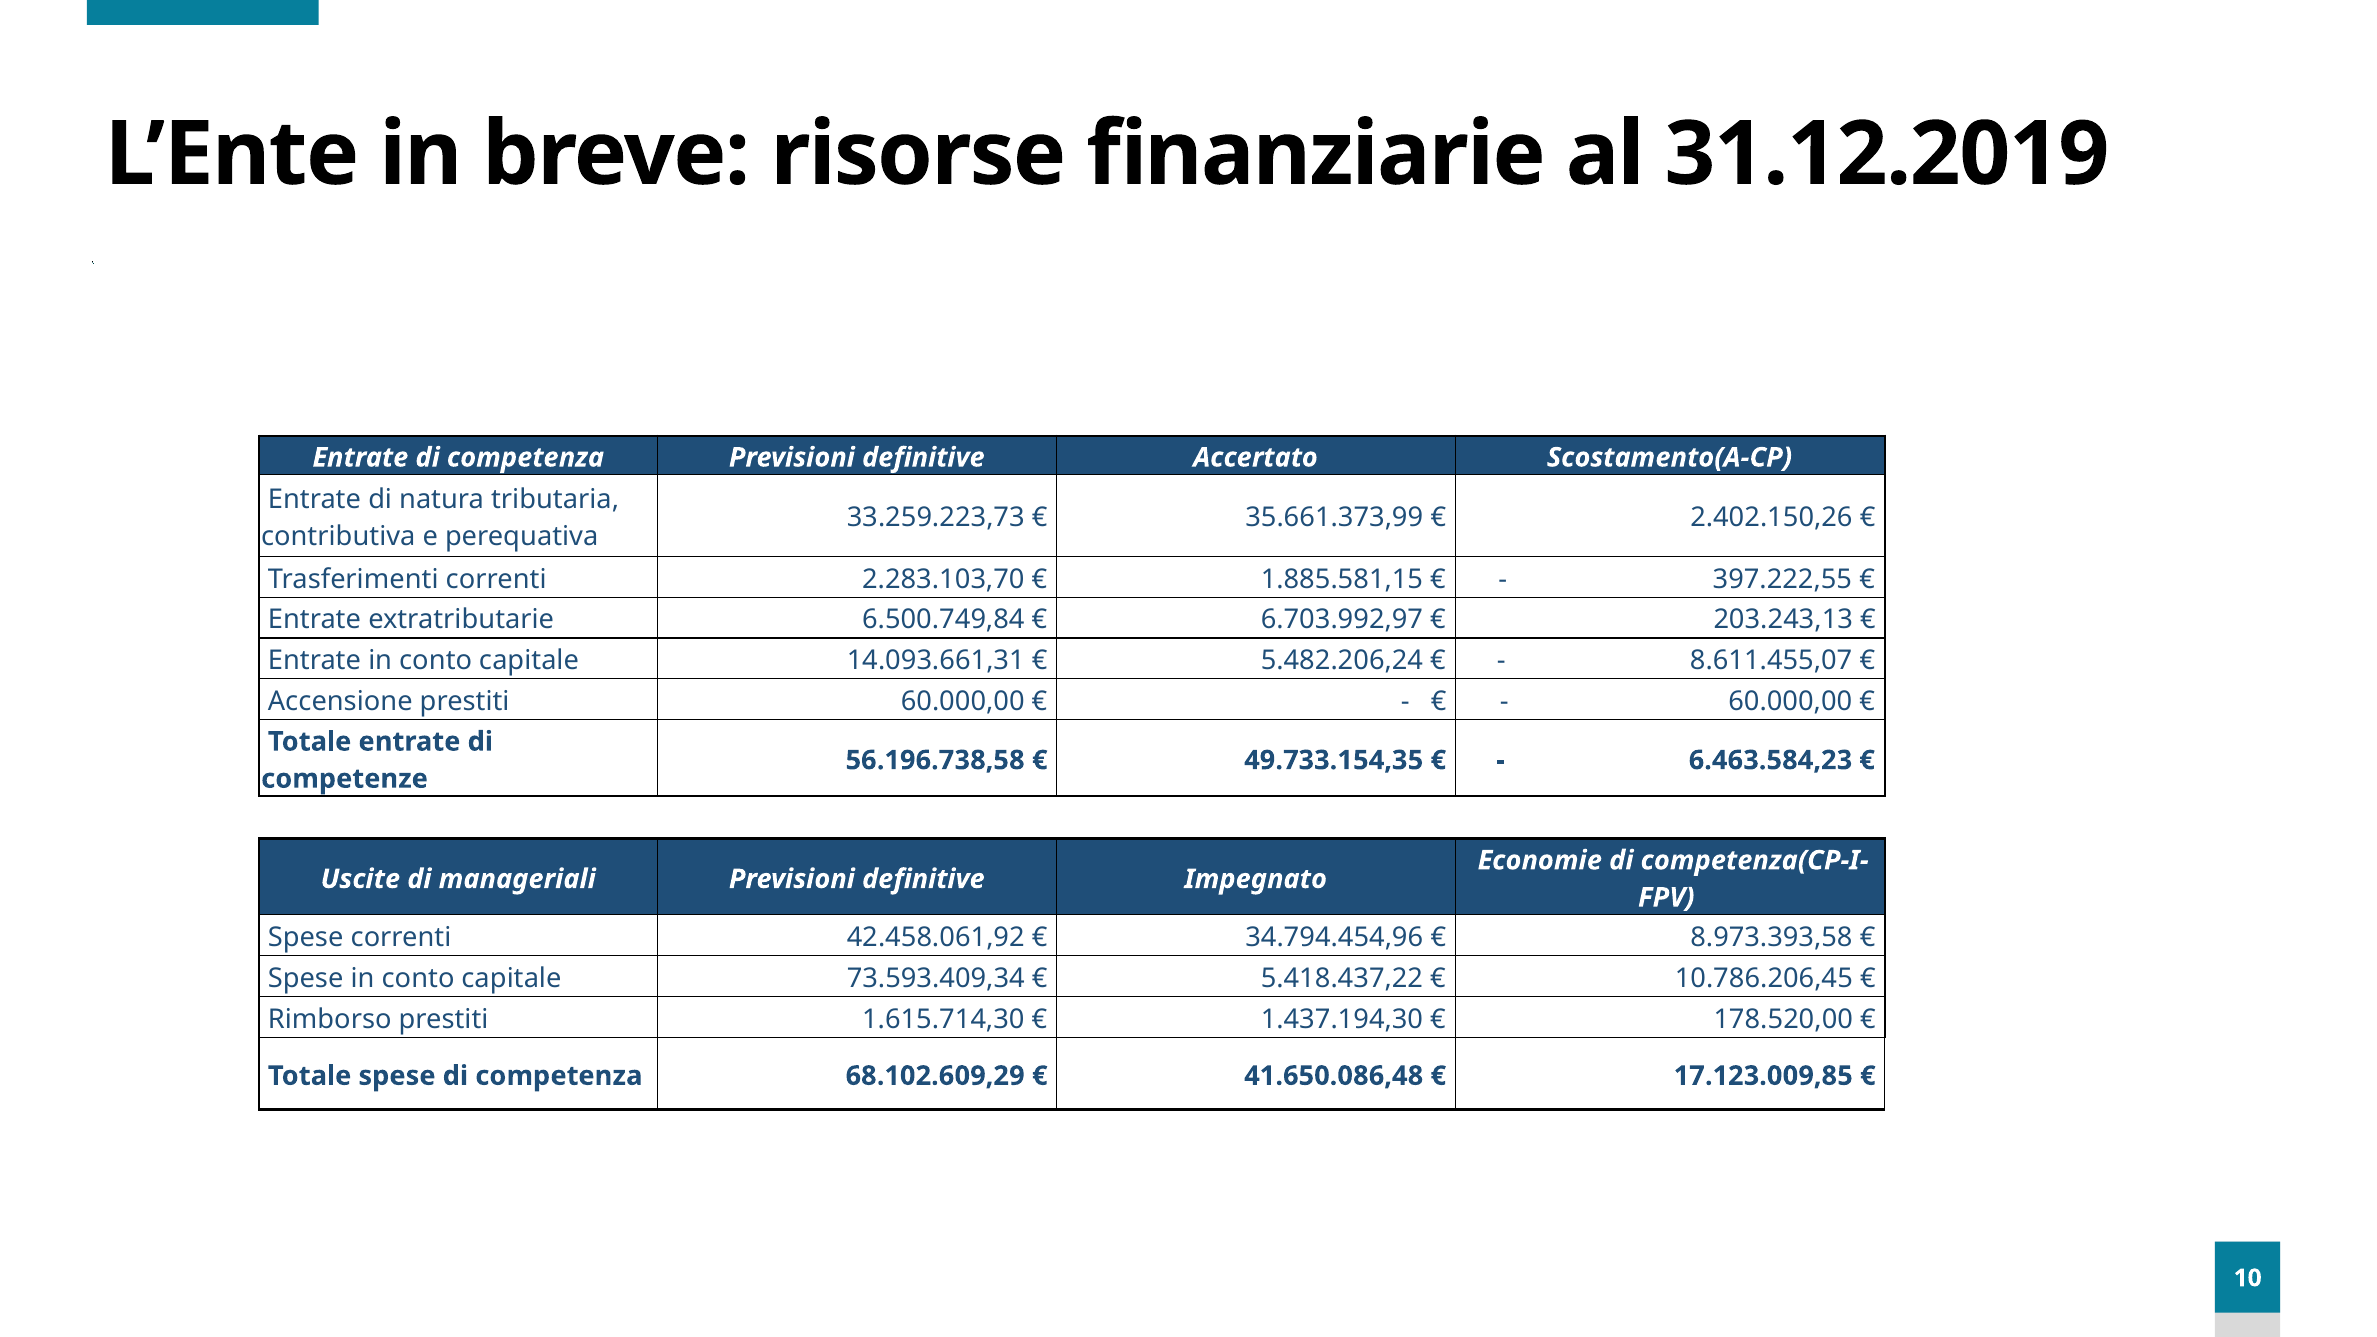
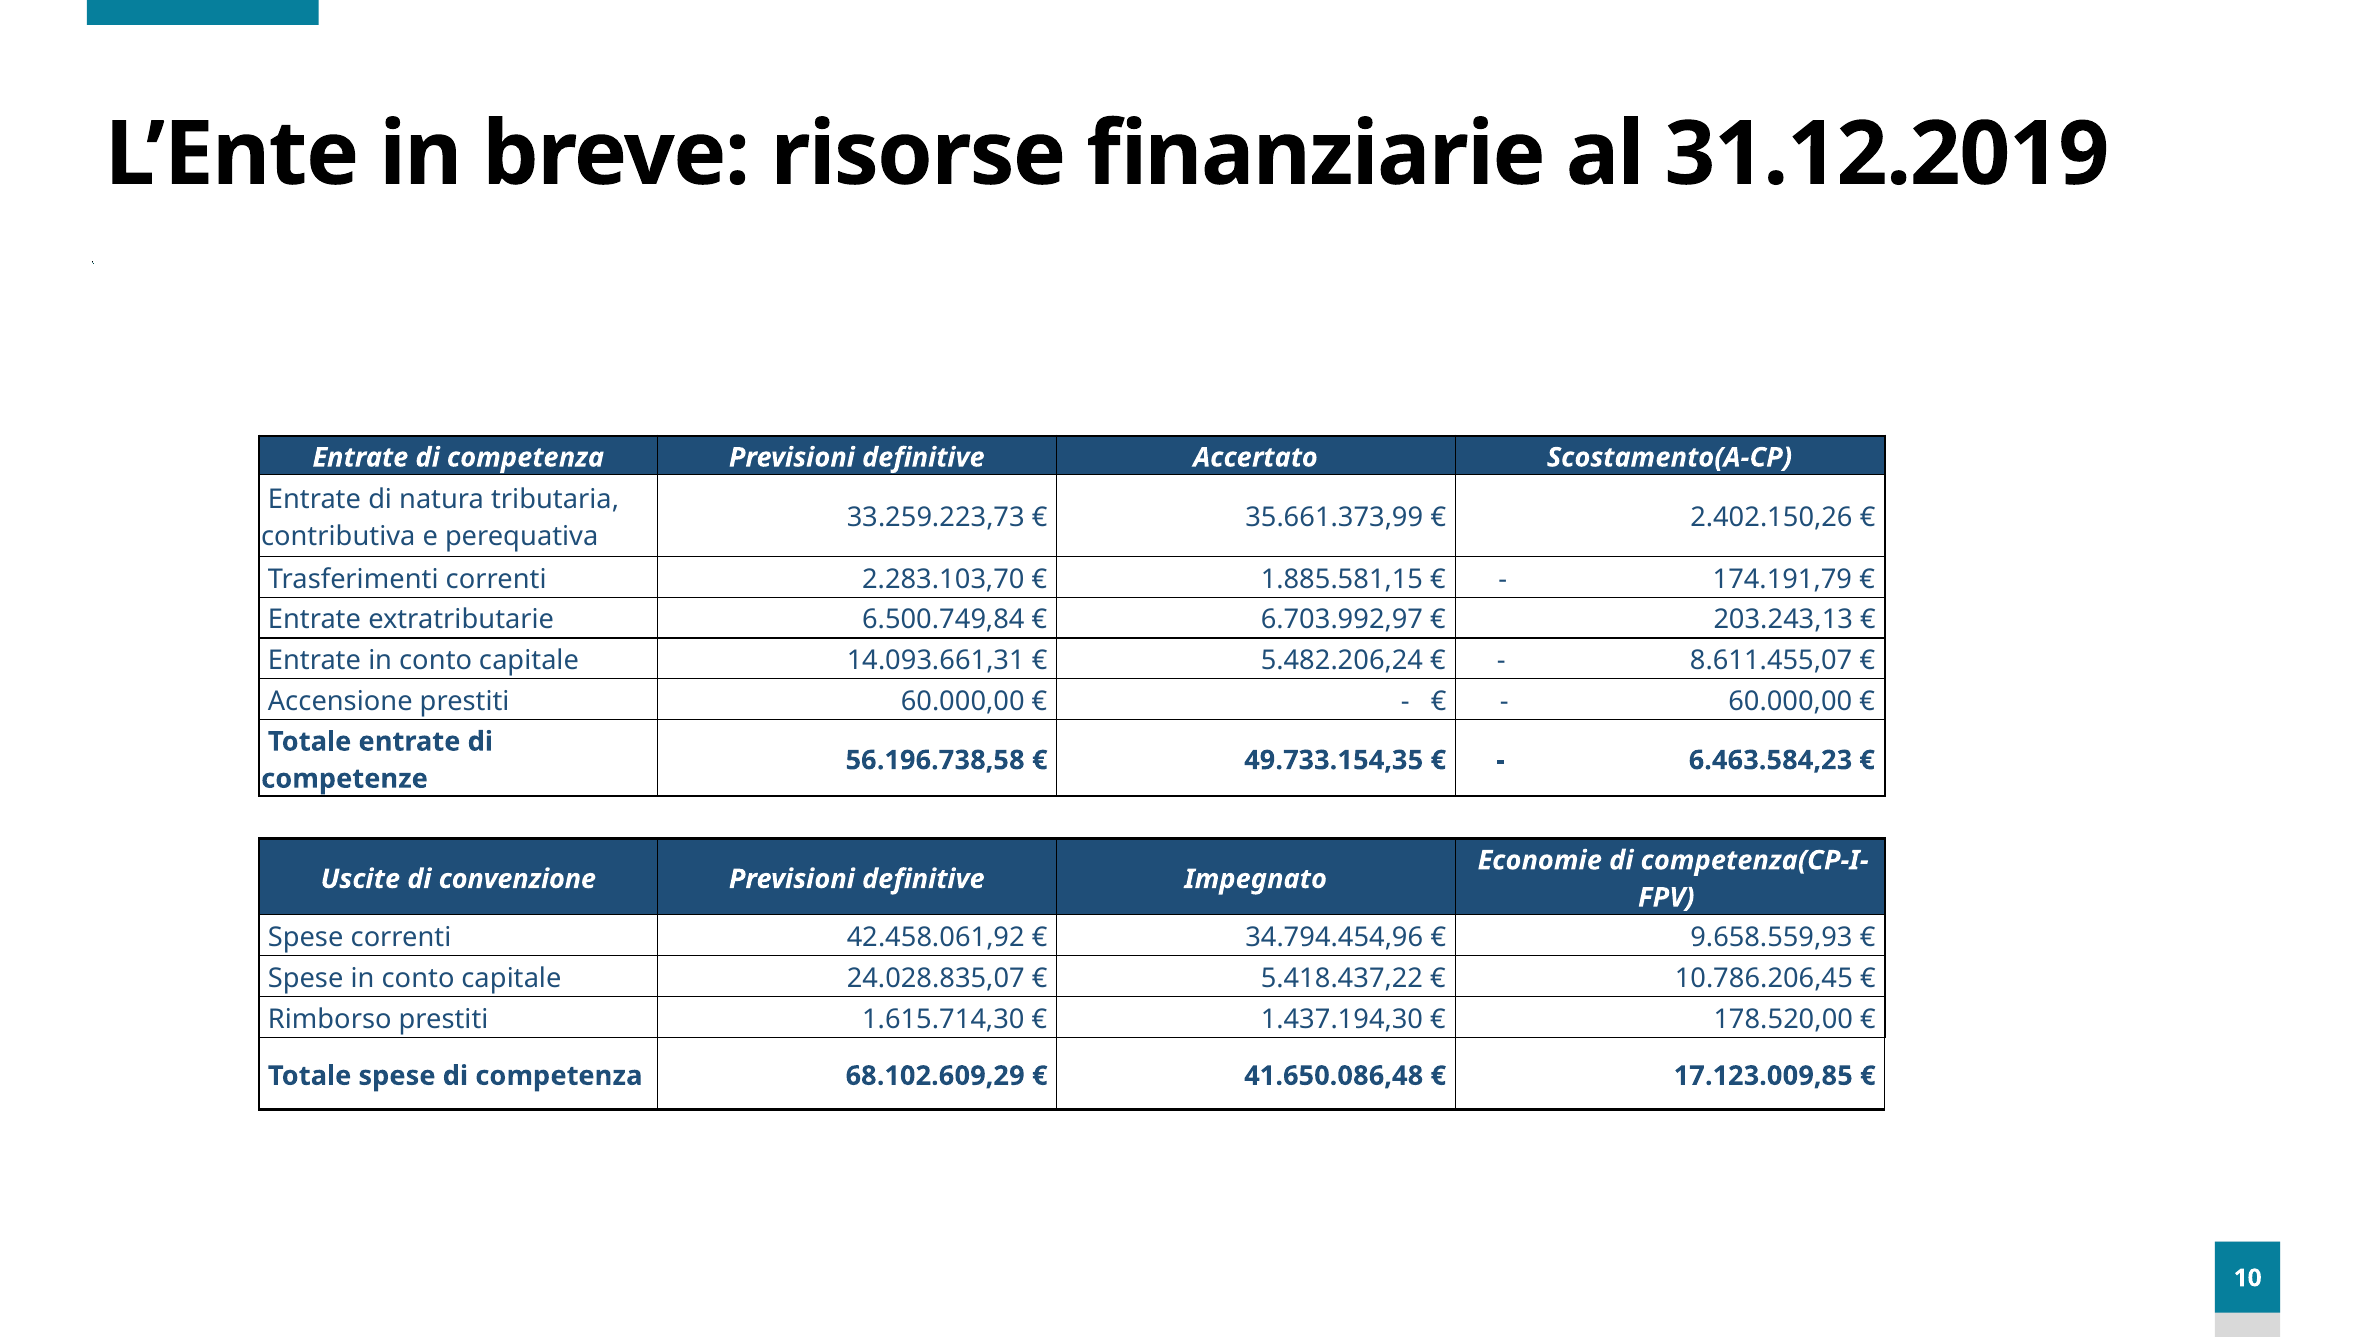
397.222,55: 397.222,55 -> 174.191,79
manageriali: manageriali -> convenzione
8.973.393,58: 8.973.393,58 -> 9.658.559,93
73.593.409,34: 73.593.409,34 -> 24.028.835,07
